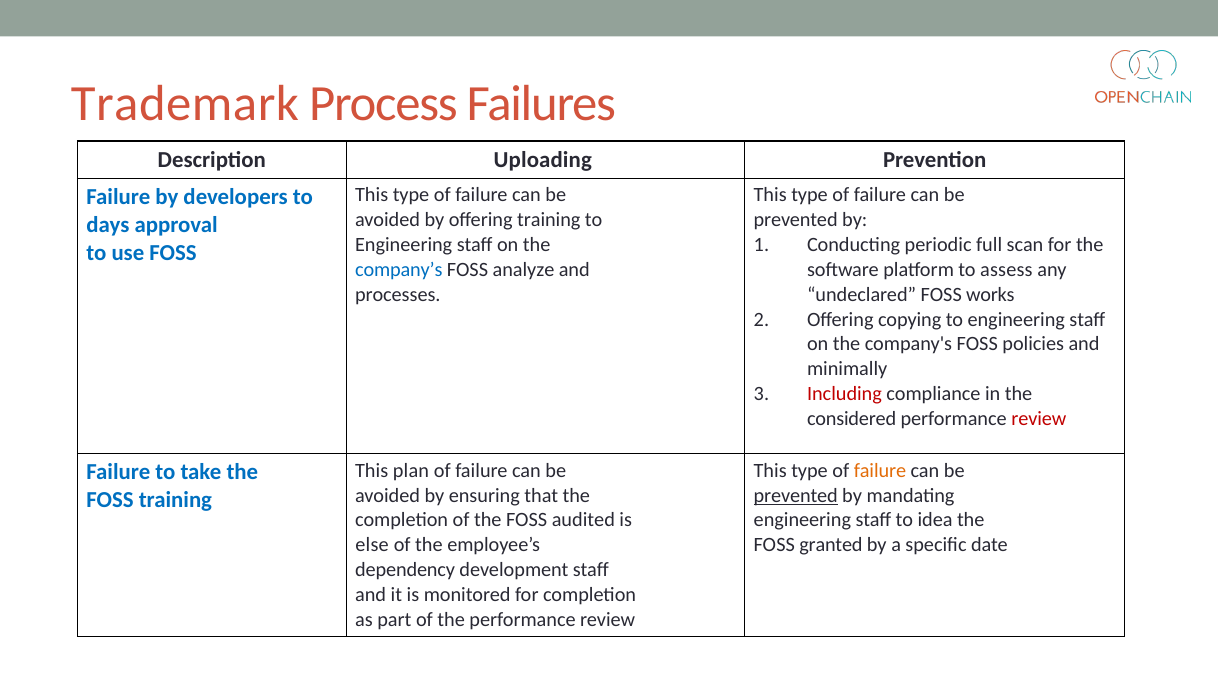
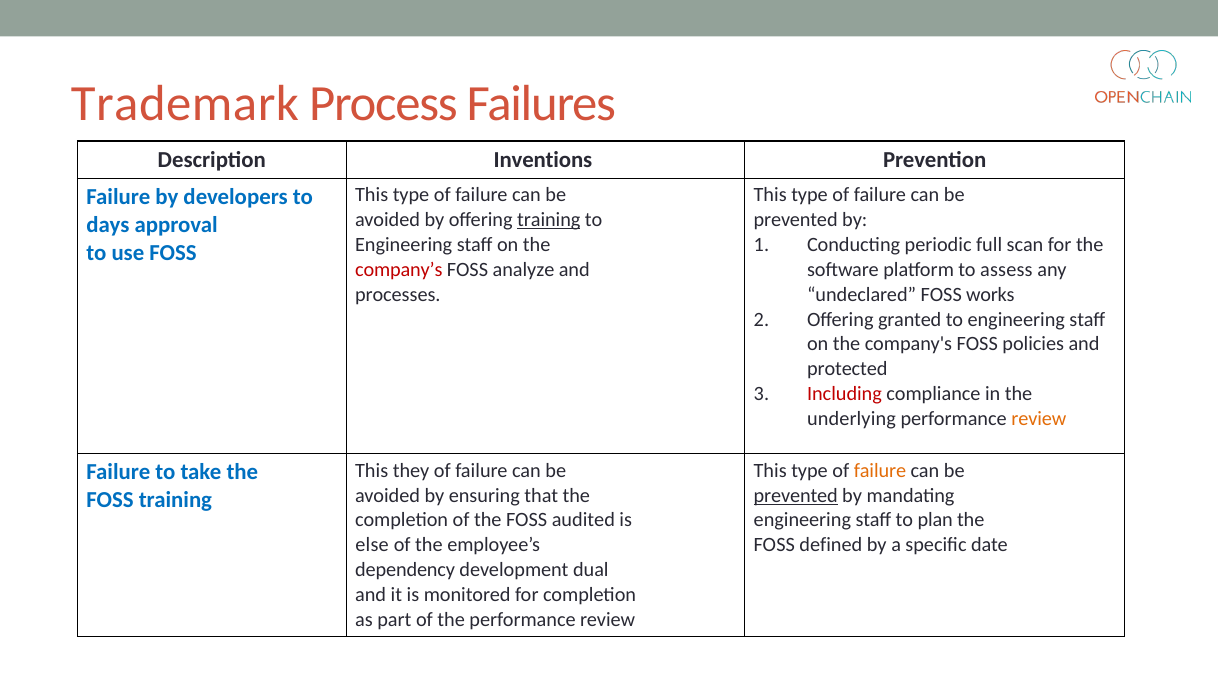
Uploading: Uploading -> Inventions
training at (549, 220) underline: none -> present
company’s colour: blue -> red
copying: copying -> granted
minimally: minimally -> protected
considered: considered -> underlying
review at (1039, 419) colour: red -> orange
plan: plan -> they
idea: idea -> plan
granted: granted -> defined
development staff: staff -> dual
